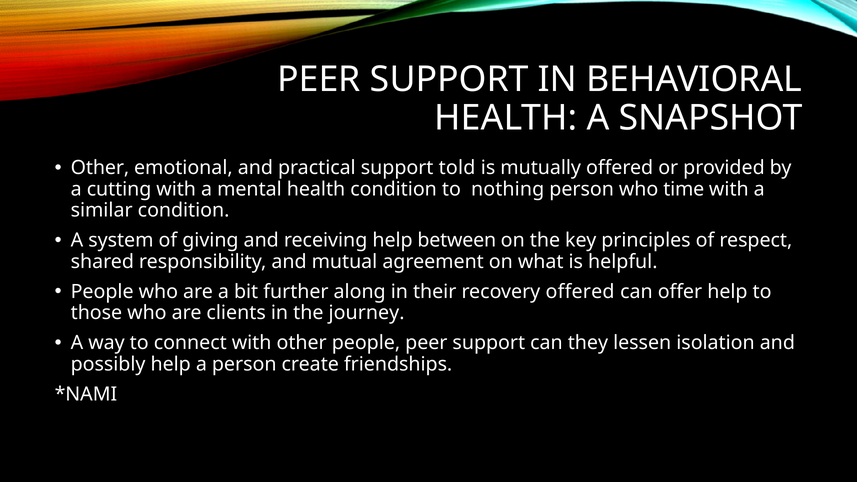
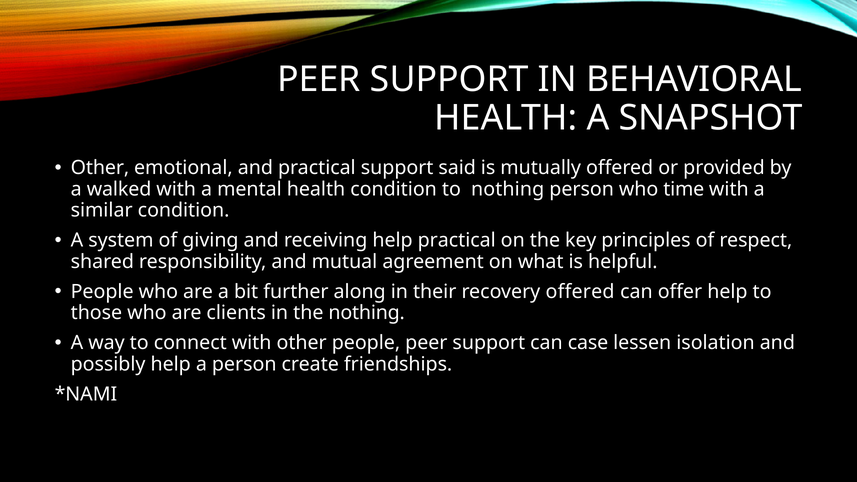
told: told -> said
cutting: cutting -> walked
help between: between -> practical
the journey: journey -> nothing
they: they -> case
